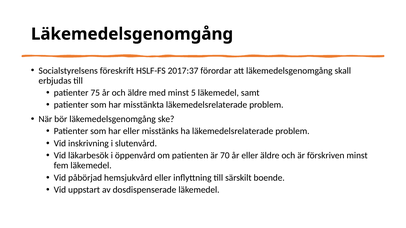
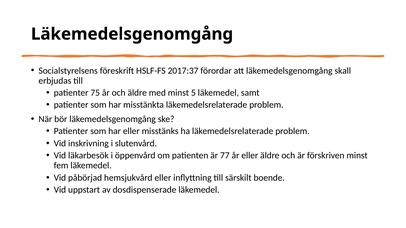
70: 70 -> 77
